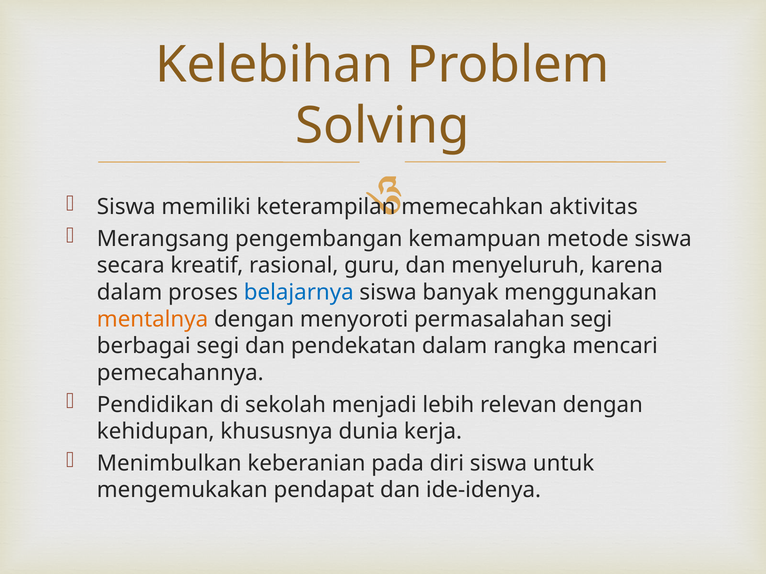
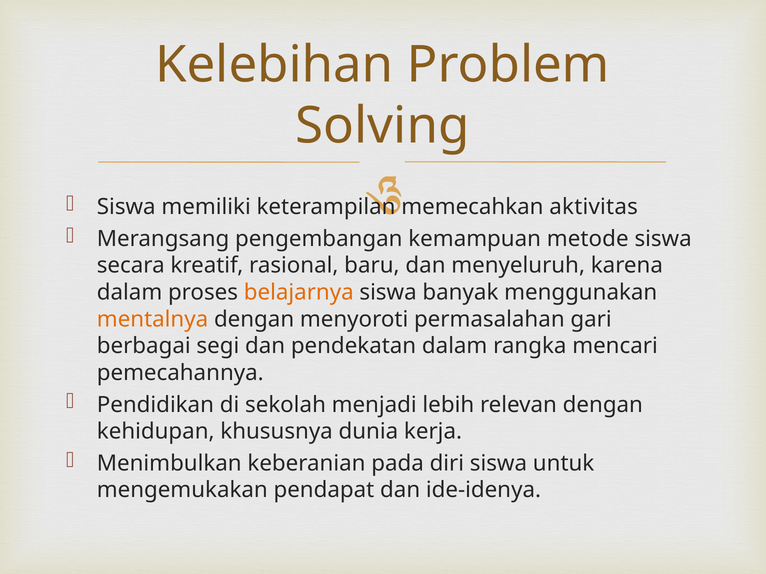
guru: guru -> baru
belajarnya colour: blue -> orange
permasalahan segi: segi -> gari
